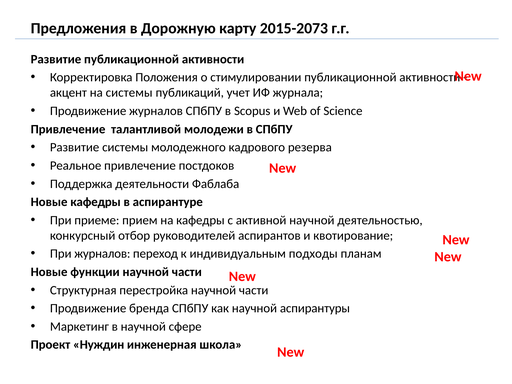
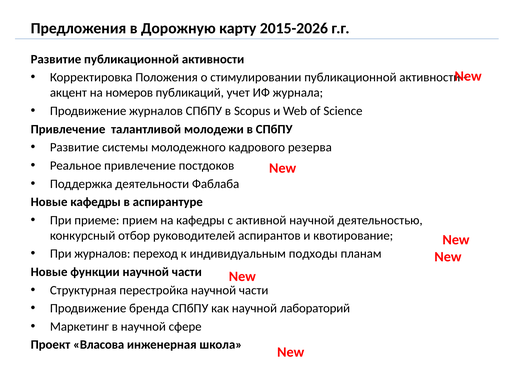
2015-2073: 2015-2073 -> 2015-2026
на системы: системы -> номеров
аспирантуры: аспирантуры -> лабораторий
Нуждин: Нуждин -> Власова
